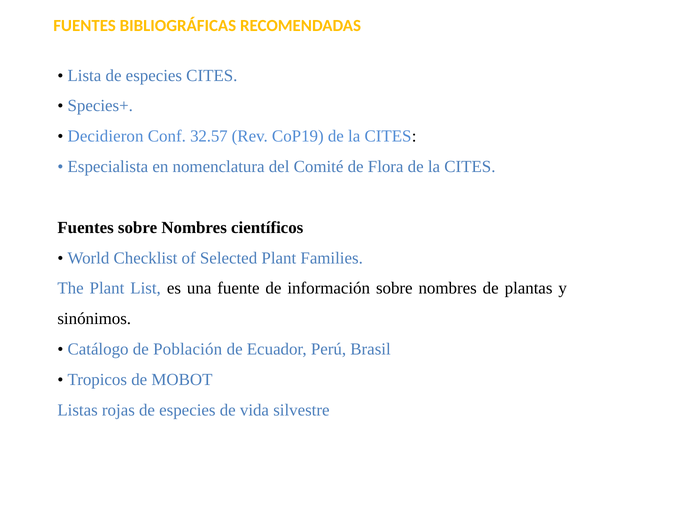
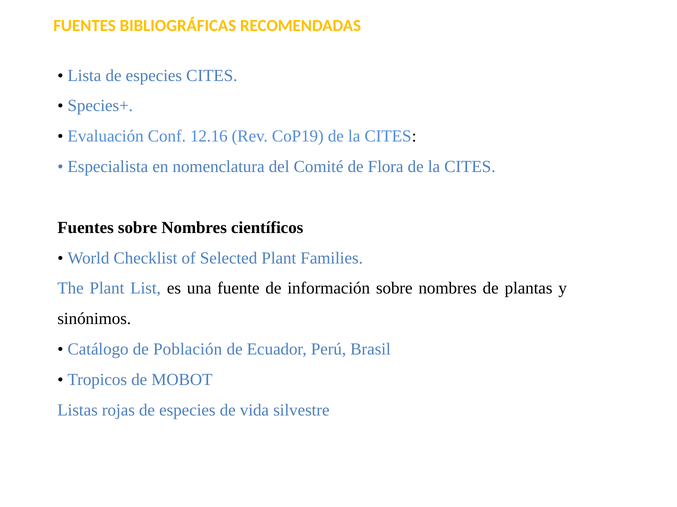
Decidieron: Decidieron -> Evaluación
32.57: 32.57 -> 12.16
